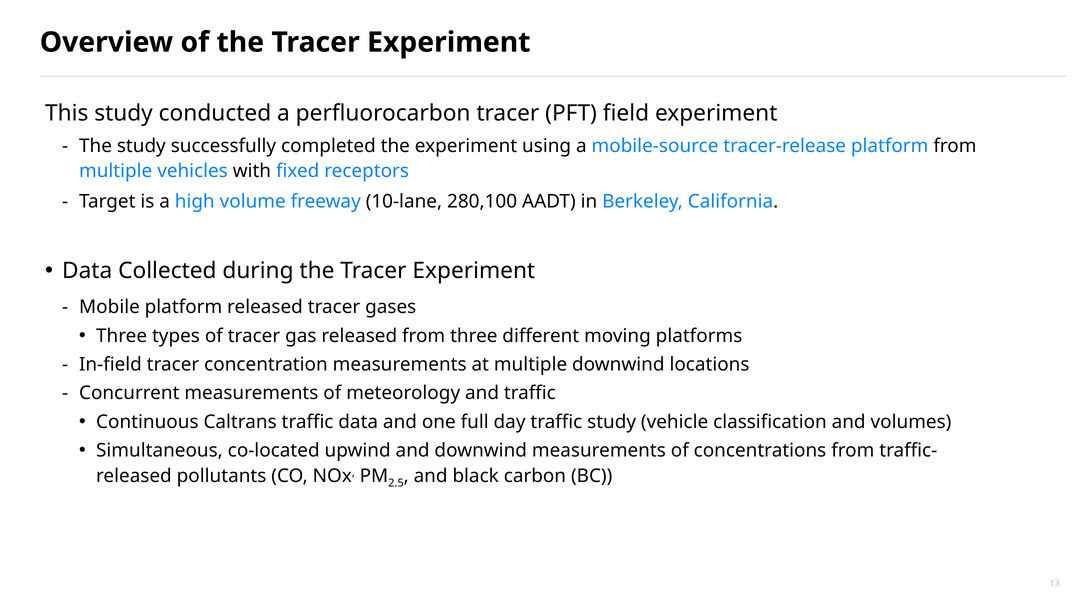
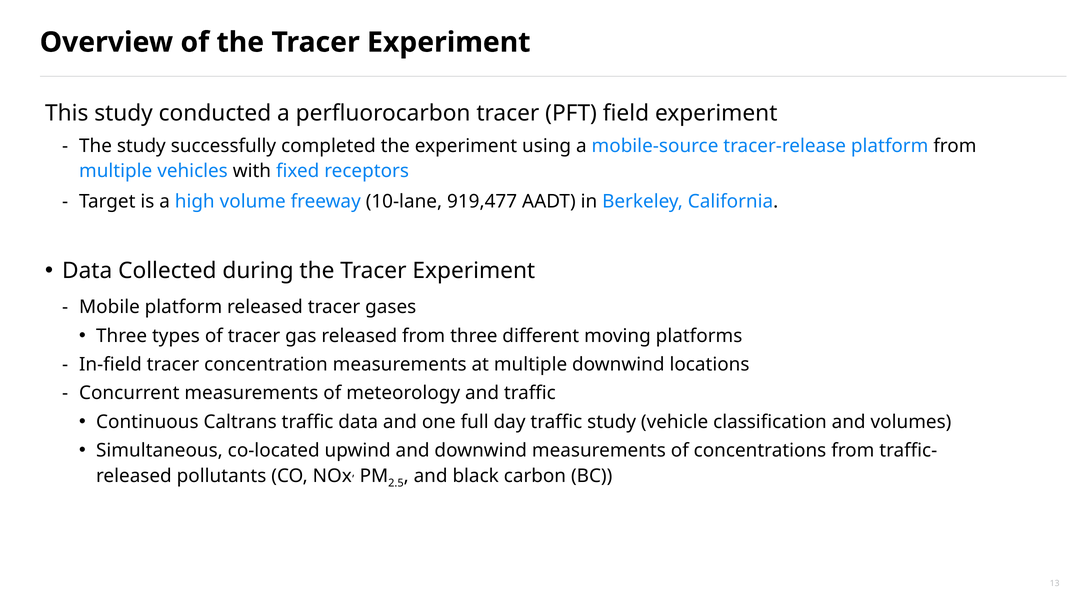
280,100: 280,100 -> 919,477
